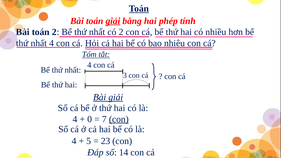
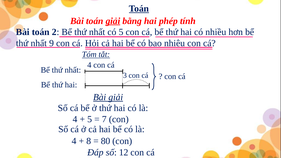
có 2: 2 -> 5
nhất 4: 4 -> 9
0 at (90, 119): 0 -> 5
con at (119, 119) underline: present -> none
5: 5 -> 8
23: 23 -> 80
14: 14 -> 12
